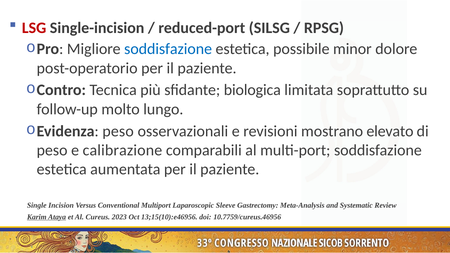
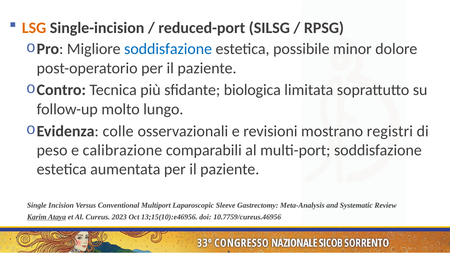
LSG colour: red -> orange
Evidenza peso: peso -> colle
elevato: elevato -> registri
